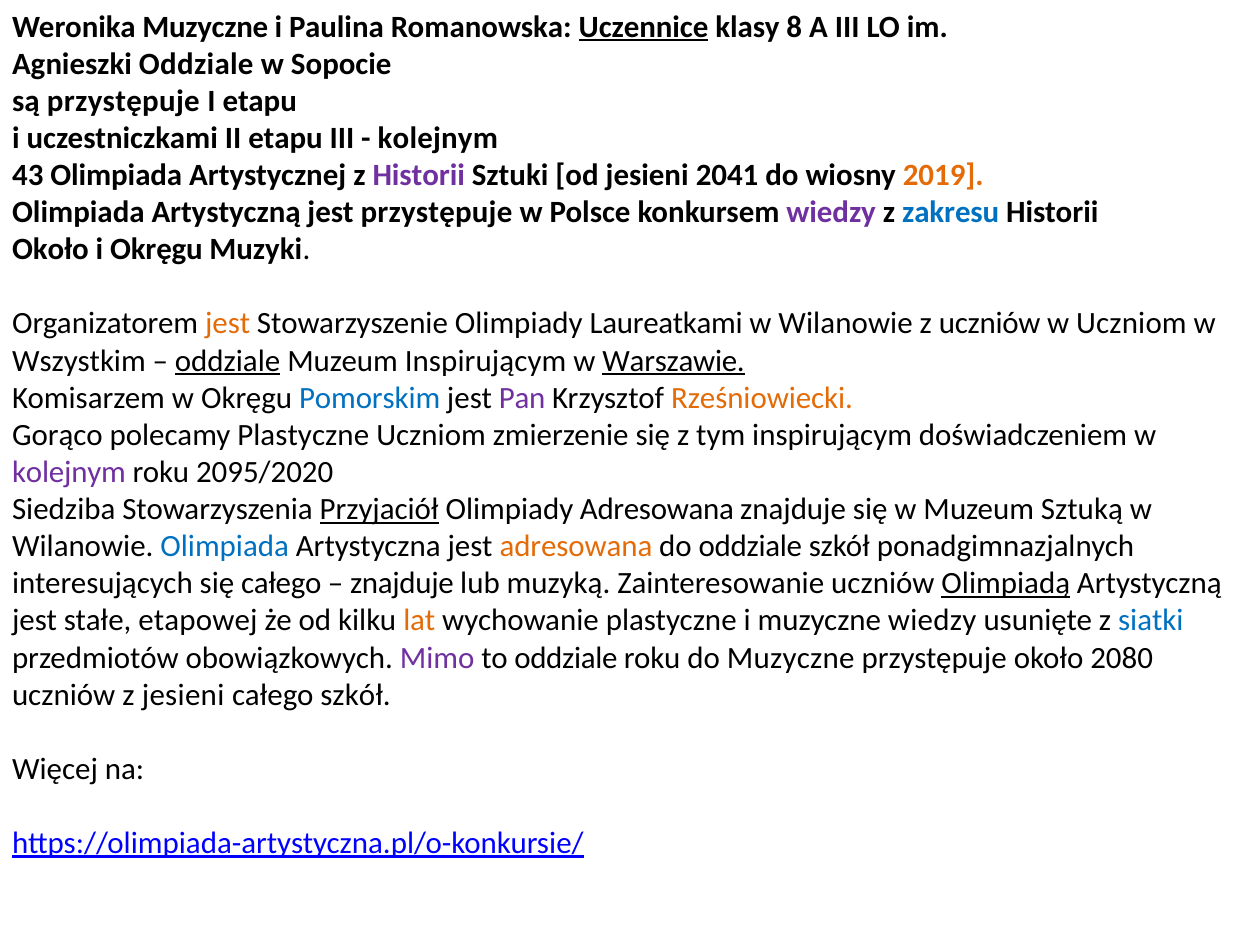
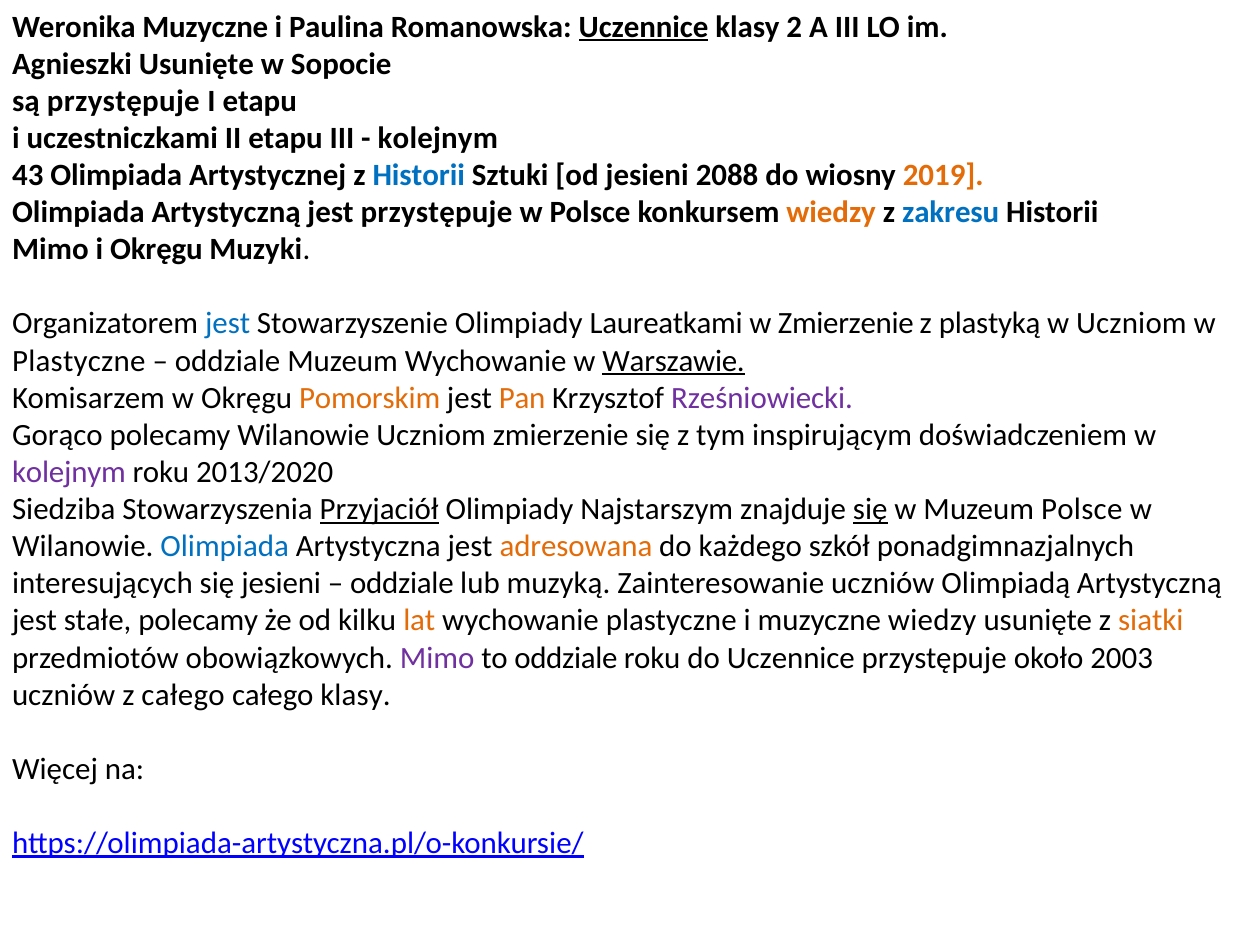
8: 8 -> 2
Agnieszki Oddziale: Oddziale -> Usunięte
Historii at (419, 175) colour: purple -> blue
2041: 2041 -> 2088
wiedzy at (831, 213) colour: purple -> orange
Około at (50, 250): Około -> Mimo
jest at (228, 324) colour: orange -> blue
Wilanowie at (846, 324): Wilanowie -> Zmierzenie
z uczniów: uczniów -> plastyką
Wszystkim at (79, 361): Wszystkim -> Plastyczne
oddziale at (228, 361) underline: present -> none
Muzeum Inspirującym: Inspirującym -> Wychowanie
Pomorskim colour: blue -> orange
Pan colour: purple -> orange
Rześniowiecki colour: orange -> purple
polecamy Plastyczne: Plastyczne -> Wilanowie
2095/2020: 2095/2020 -> 2013/2020
Olimpiady Adresowana: Adresowana -> Najstarszym
się at (870, 510) underline: none -> present
Muzeum Sztuką: Sztuką -> Polsce
do oddziale: oddziale -> każdego
się całego: całego -> jesieni
znajduje at (402, 584): znajduje -> oddziale
Olimpiadą underline: present -> none
stałe etapowej: etapowej -> polecamy
siatki colour: blue -> orange
do Muzyczne: Muzyczne -> Uczennice
2080: 2080 -> 2003
z jesieni: jesieni -> całego
całego szkół: szkół -> klasy
